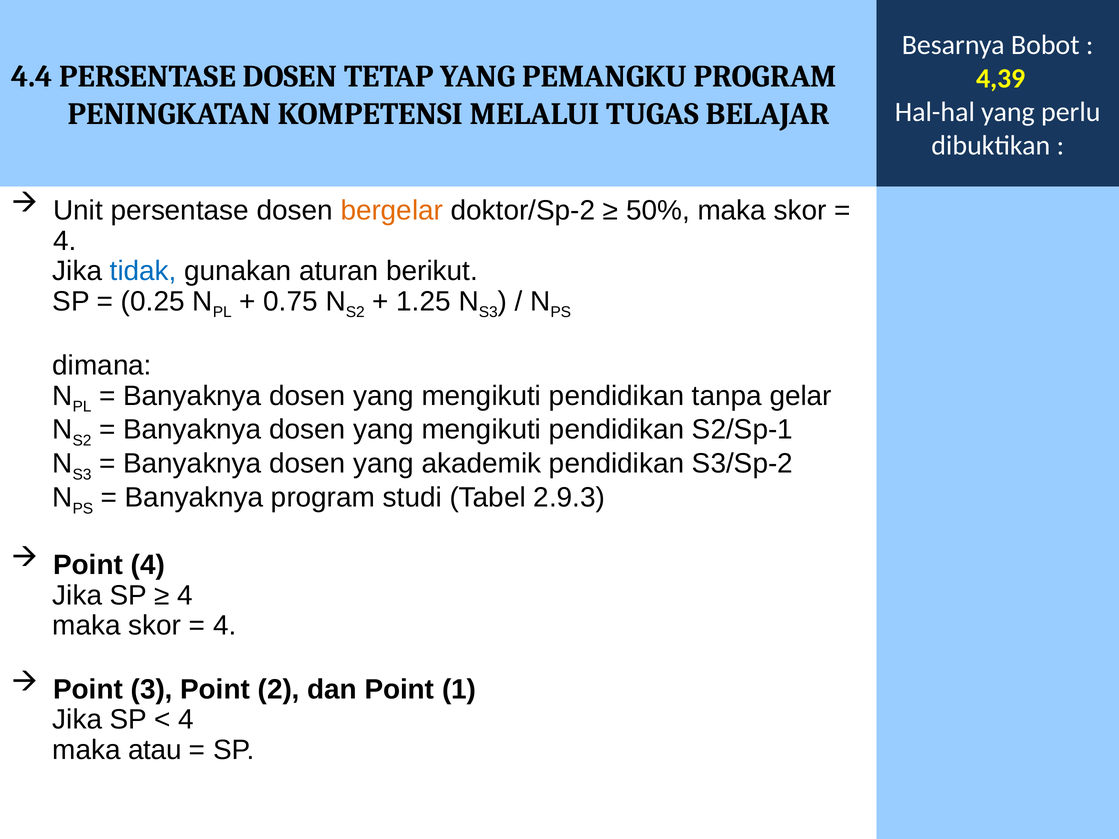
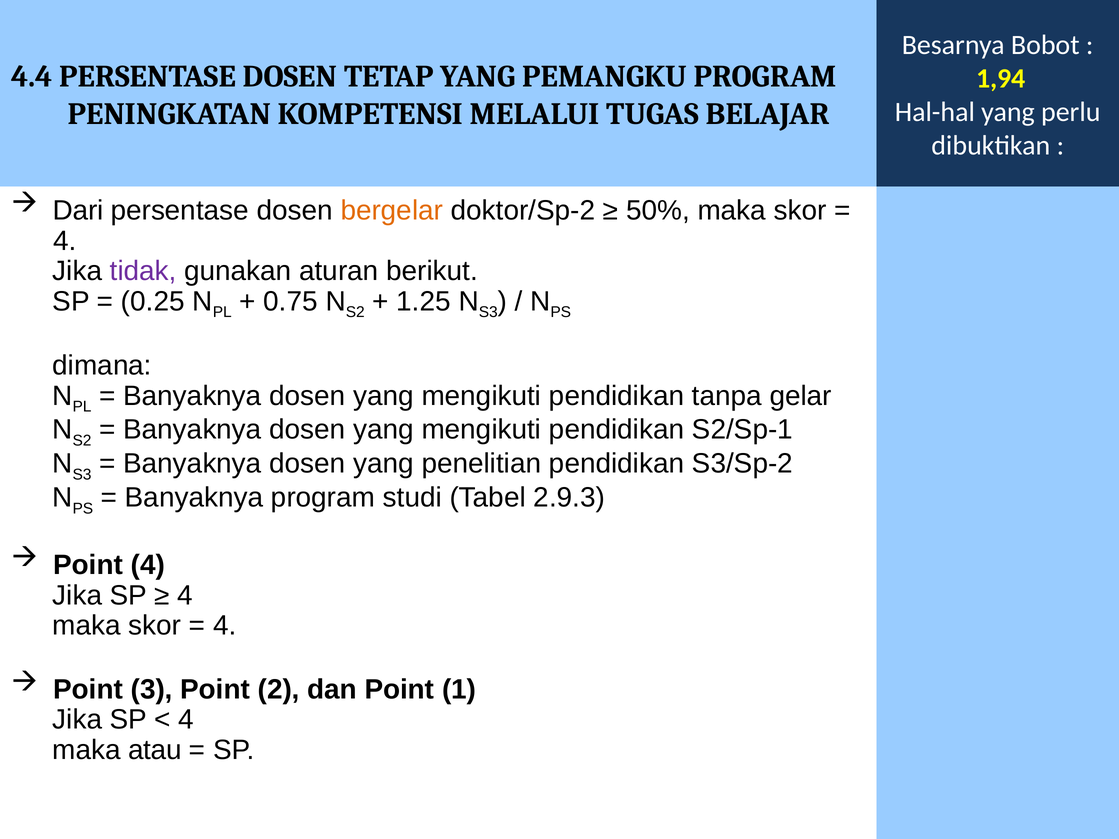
4,39: 4,39 -> 1,94
Unit: Unit -> Dari
tidak colour: blue -> purple
akademik: akademik -> penelitian
